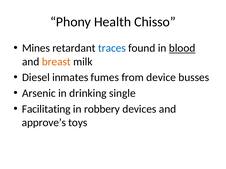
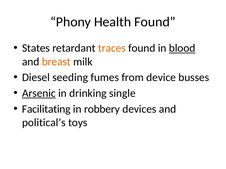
Health Chisso: Chisso -> Found
Mines: Mines -> States
traces colour: blue -> orange
inmates: inmates -> seeding
Arsenic underline: none -> present
approve’s: approve’s -> political’s
